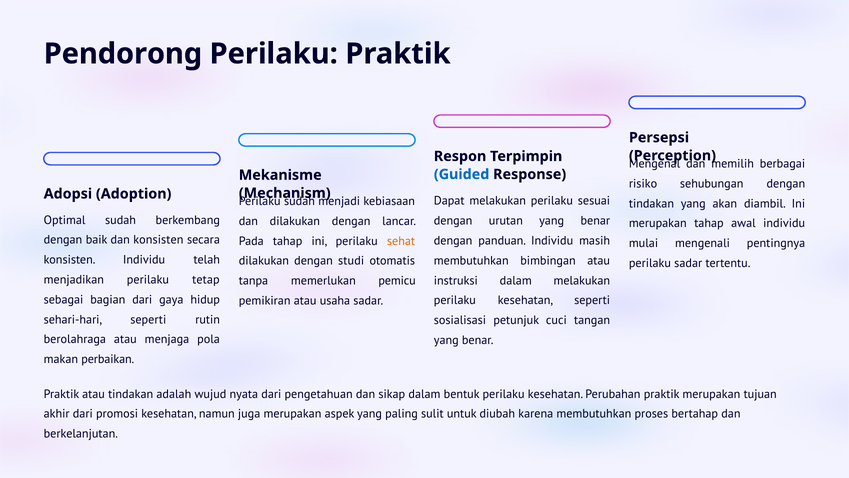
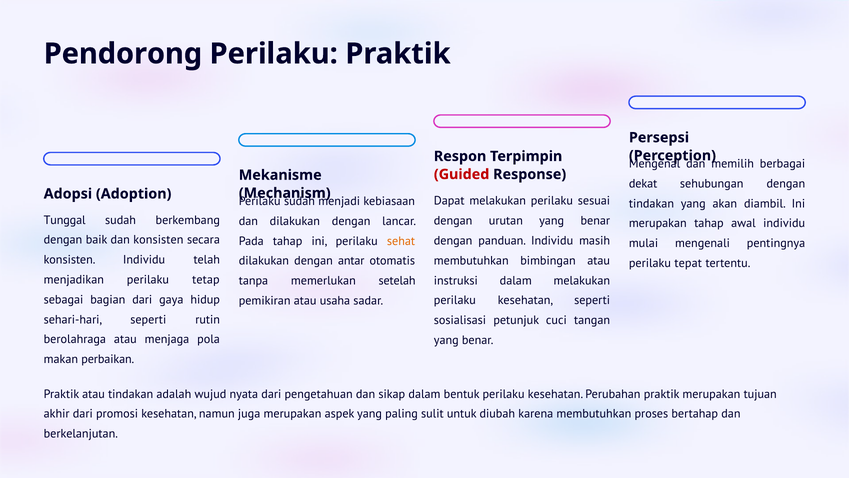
Guided colour: blue -> red
risiko: risiko -> dekat
Optimal: Optimal -> Tunggal
studi: studi -> antar
perilaku sadar: sadar -> tepat
pemicu: pemicu -> setelah
